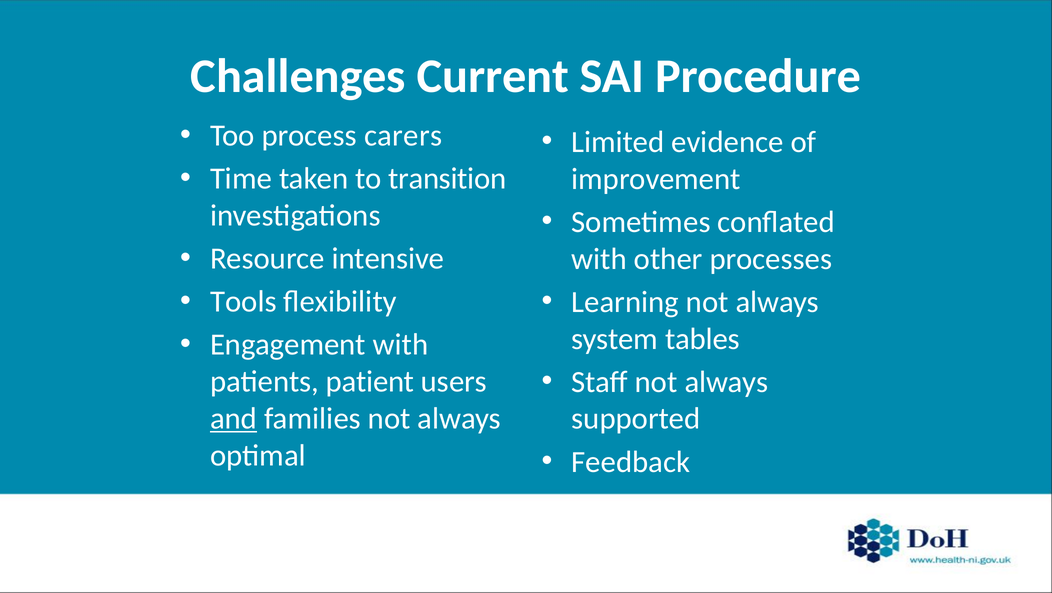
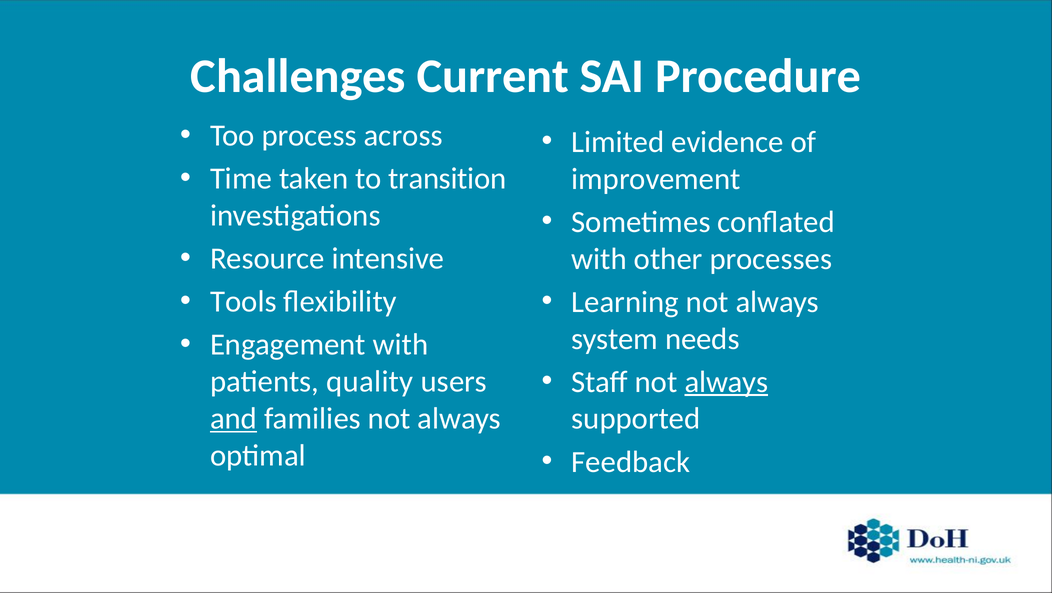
carers: carers -> across
tables: tables -> needs
always at (726, 382) underline: none -> present
patient: patient -> quality
